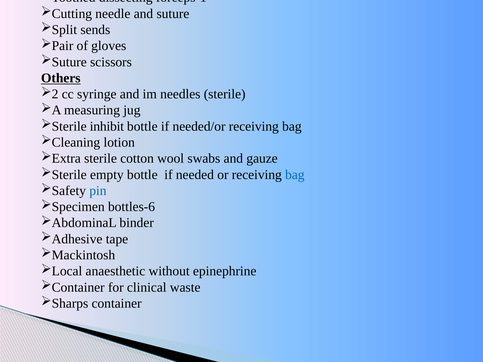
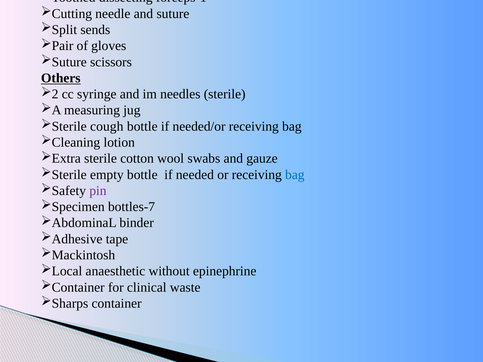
inhibit: inhibit -> cough
pin colour: blue -> purple
bottles-6: bottles-6 -> bottles-7
